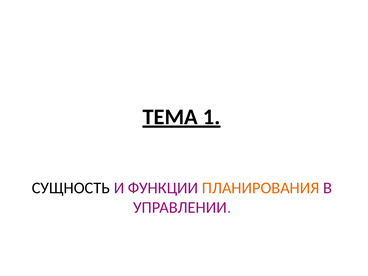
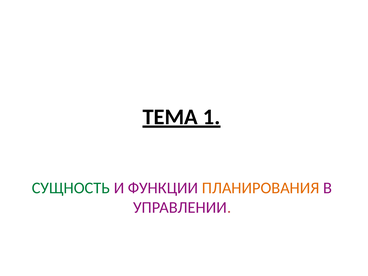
СУЩНОСТЬ colour: black -> green
